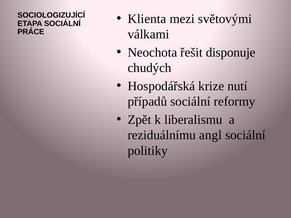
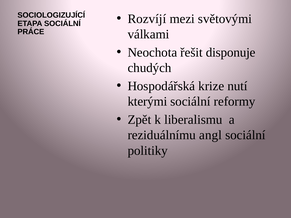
Klienta: Klienta -> Rozvíjí
případů: případů -> kterými
